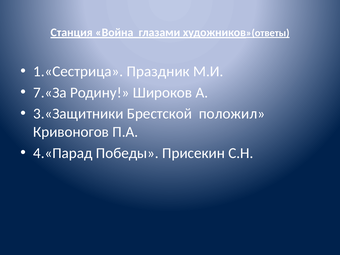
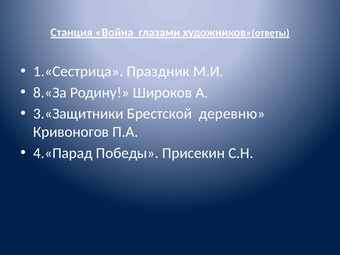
7.«За: 7.«За -> 8.«За
положил: положил -> деревню
